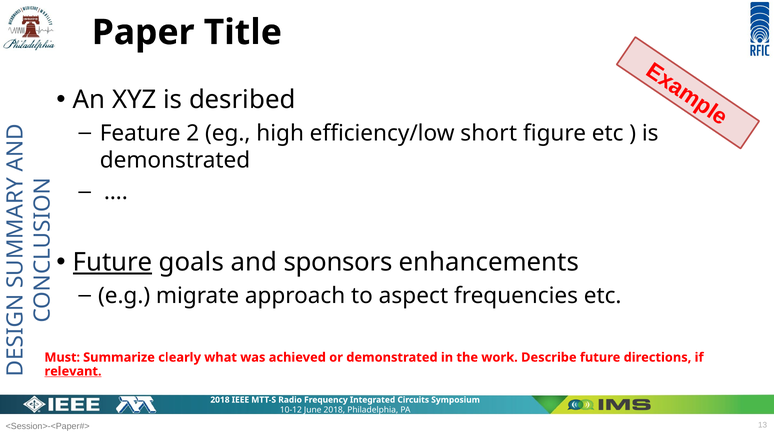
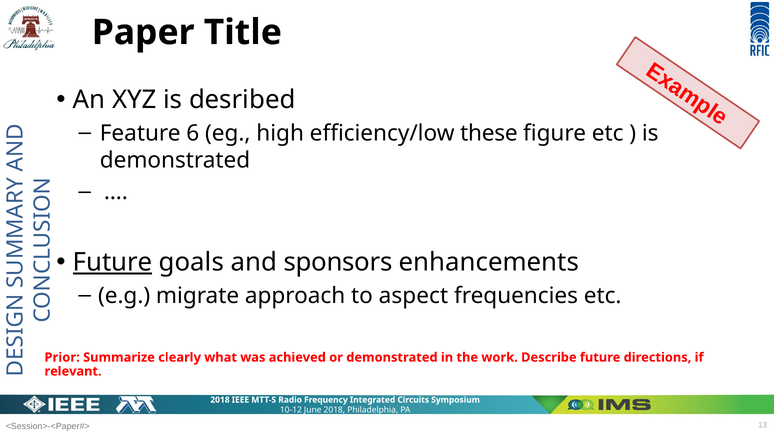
2: 2 -> 6
short: short -> these
Must: Must -> Prior
relevant underline: present -> none
